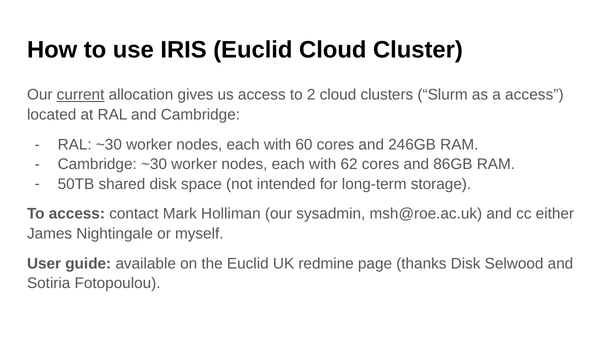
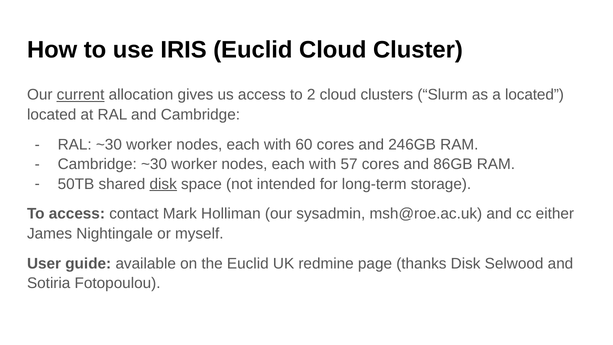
a access: access -> located
62: 62 -> 57
disk at (163, 184) underline: none -> present
